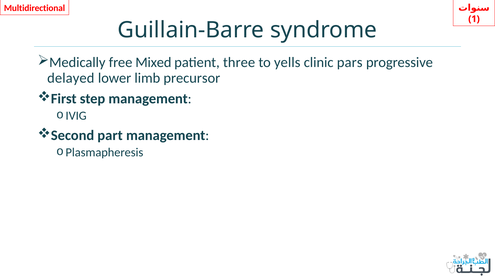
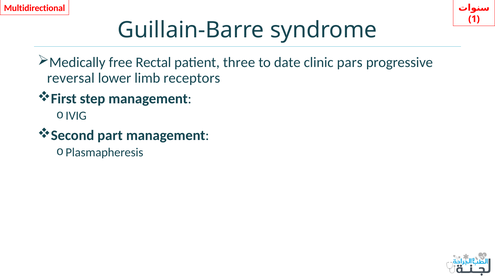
Mixed: Mixed -> Rectal
yells: yells -> date
delayed: delayed -> reversal
precursor: precursor -> receptors
